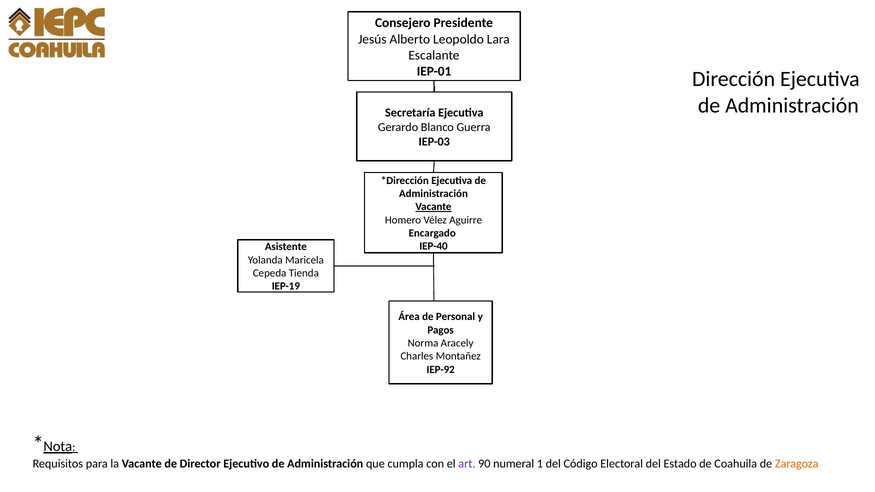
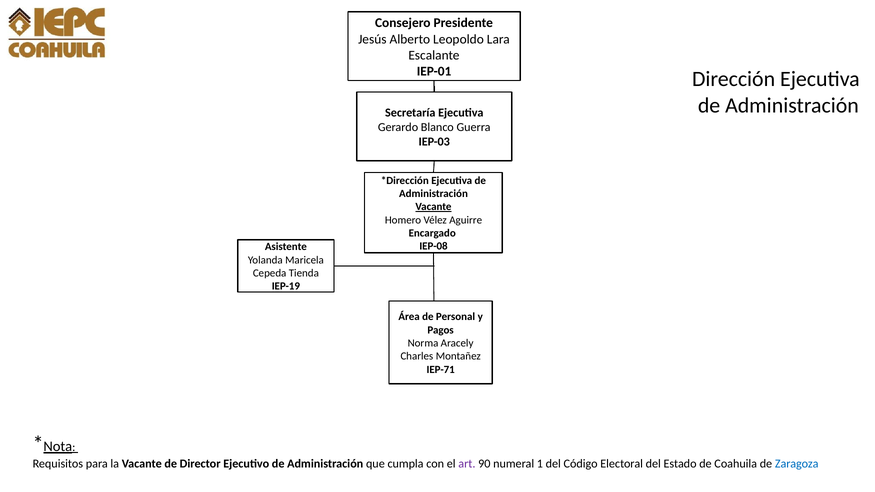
IEP-40: IEP-40 -> IEP-08
IEP-92: IEP-92 -> IEP-71
Zaragoza colour: orange -> blue
